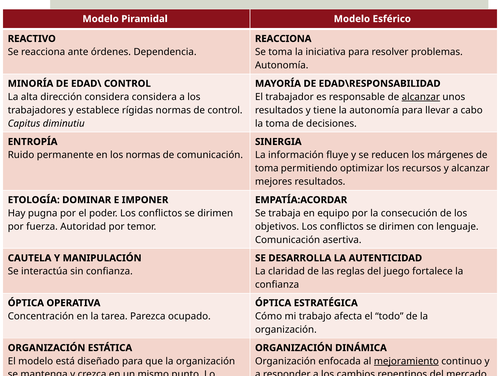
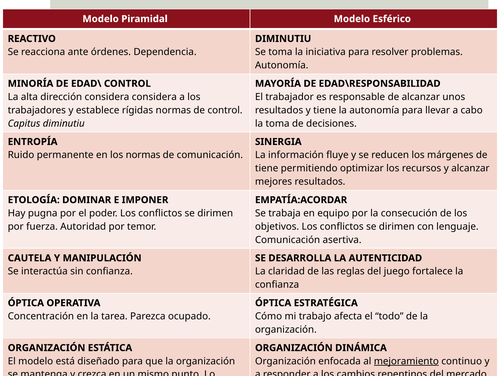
REACCIONA at (283, 39): REACCIONA -> DIMINUTIU
alcanzar at (421, 97) underline: present -> none
toma at (267, 168): toma -> tiene
